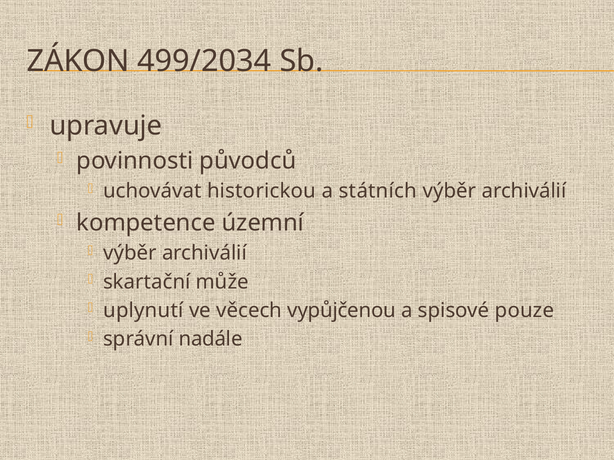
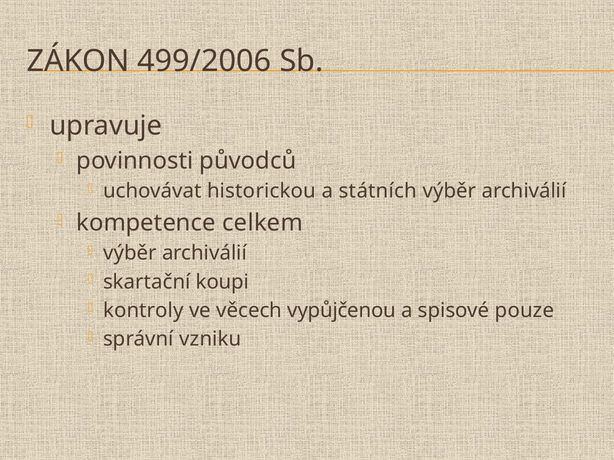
499/2034: 499/2034 -> 499/2006
územní: územní -> celkem
může: může -> koupi
uplynutí: uplynutí -> kontroly
nadále: nadále -> vzniku
